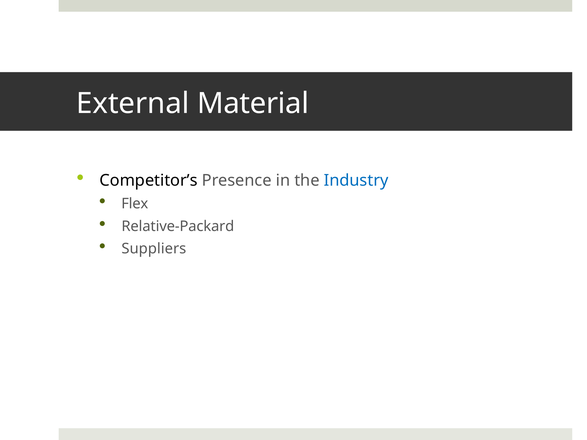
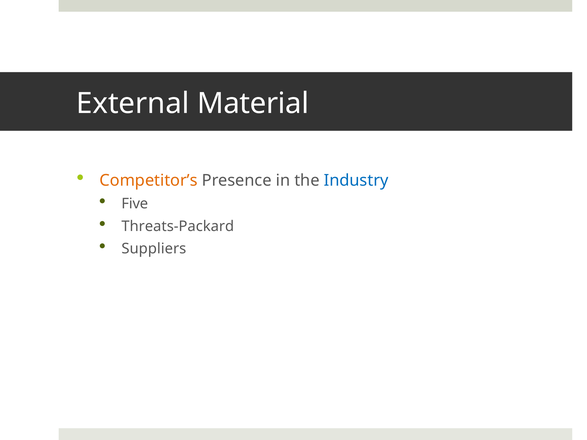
Competitor’s colour: black -> orange
Flex: Flex -> Five
Relative-Packard: Relative-Packard -> Threats-Packard
